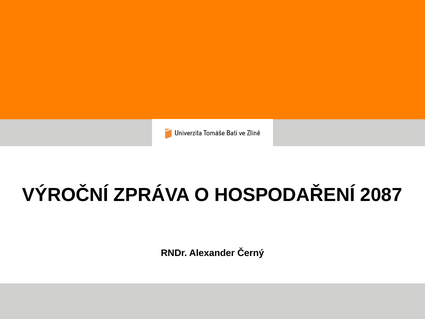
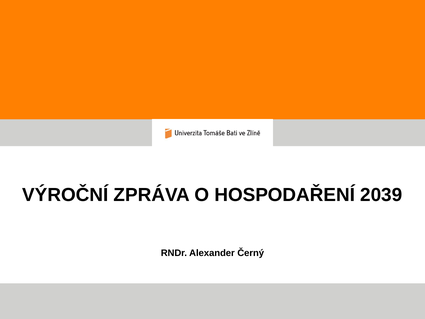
2087: 2087 -> 2039
